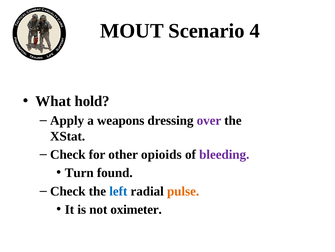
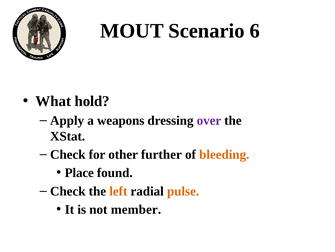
4: 4 -> 6
opioids: opioids -> further
bleeding colour: purple -> orange
Turn: Turn -> Place
left colour: blue -> orange
oximeter: oximeter -> member
